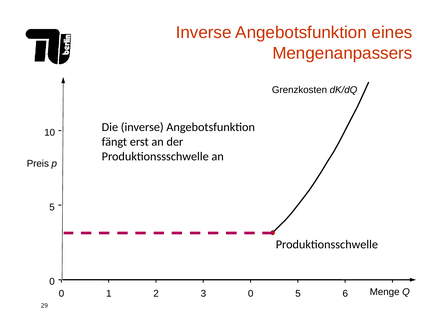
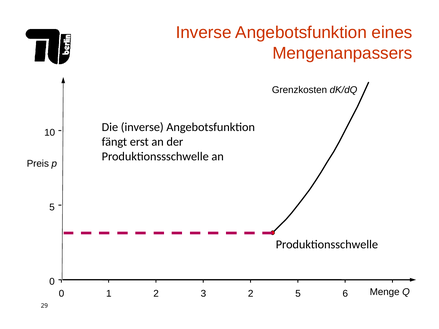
3 0: 0 -> 2
